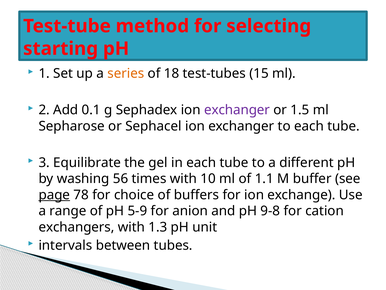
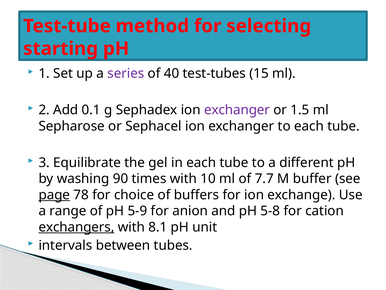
series colour: orange -> purple
18: 18 -> 40
56: 56 -> 90
1.1: 1.1 -> 7.7
9-8: 9-8 -> 5-8
exchangers underline: none -> present
1.3: 1.3 -> 8.1
